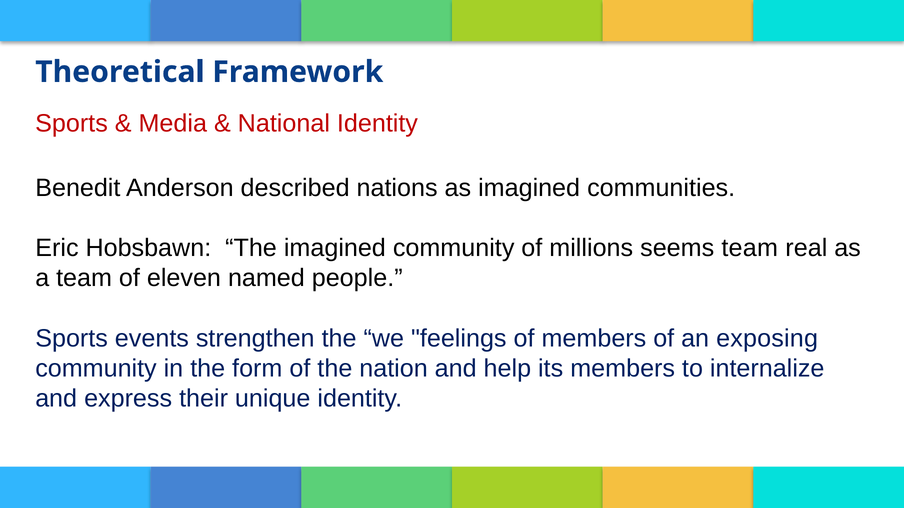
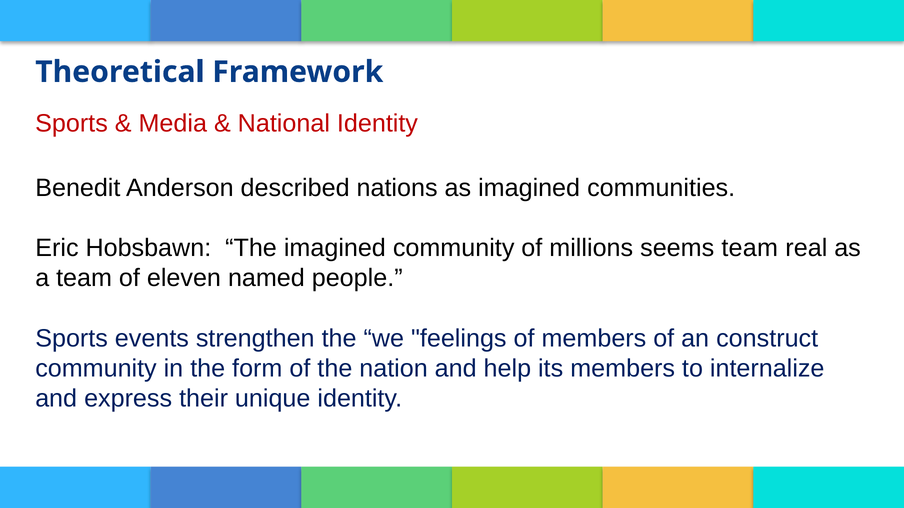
exposing: exposing -> construct
